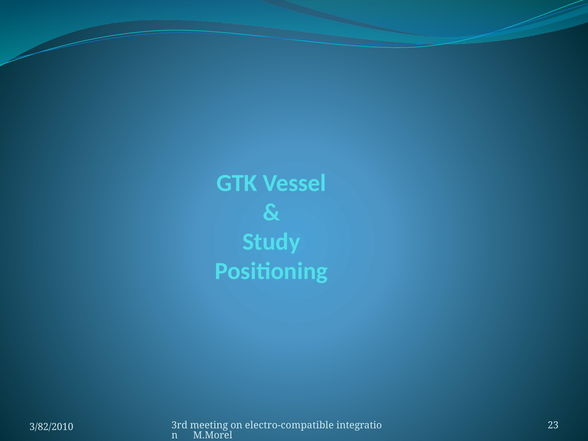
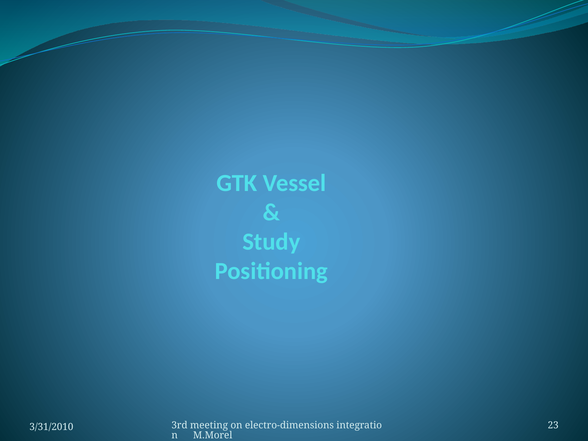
electro-compatible: electro-compatible -> electro-dimensions
3/82/2010: 3/82/2010 -> 3/31/2010
